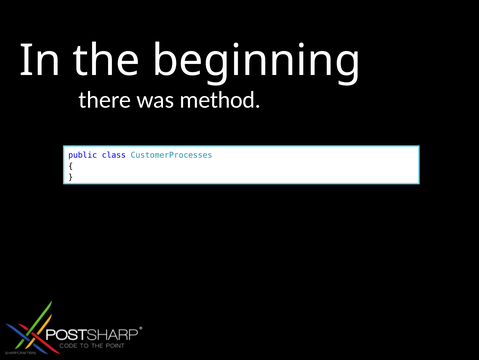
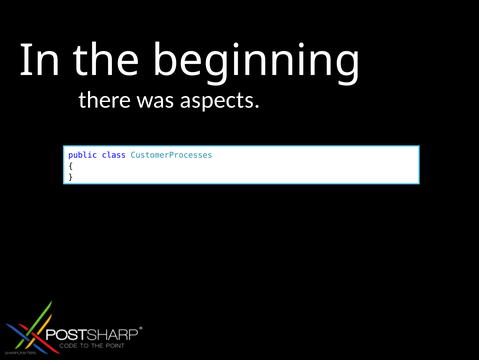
method: method -> aspects
